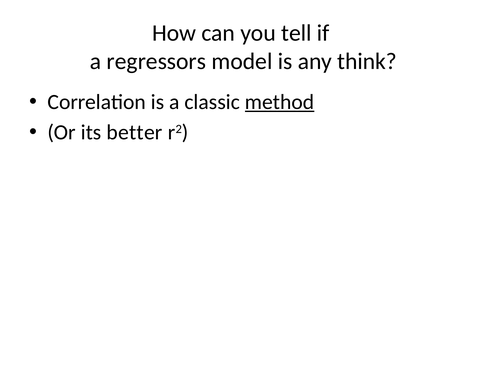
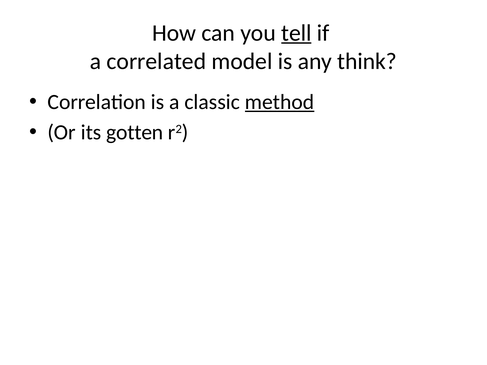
tell underline: none -> present
regressors: regressors -> correlated
better: better -> gotten
